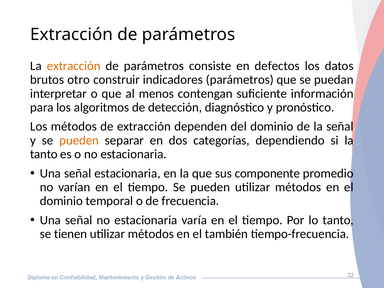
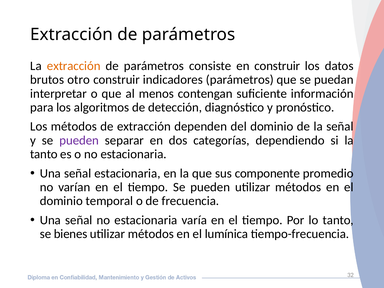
en defectos: defectos -> construir
pueden at (79, 140) colour: orange -> purple
tienen: tienen -> bienes
también: también -> lumínica
